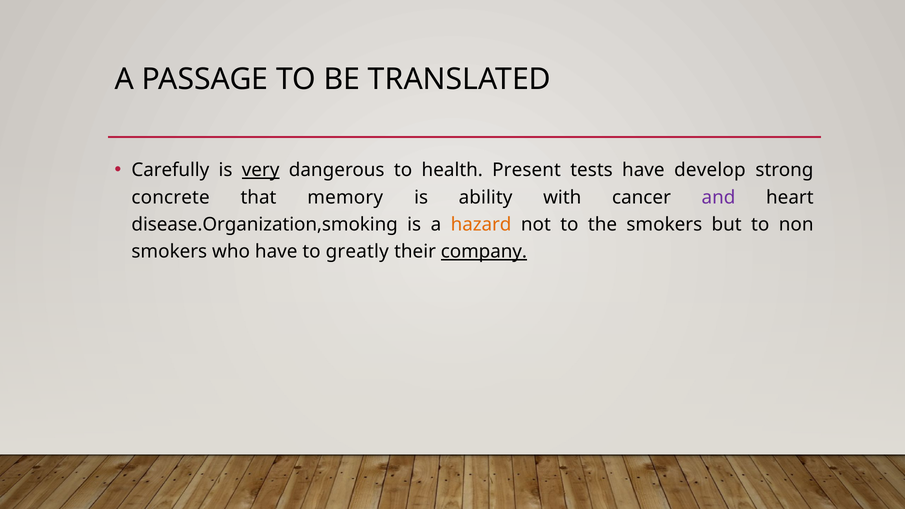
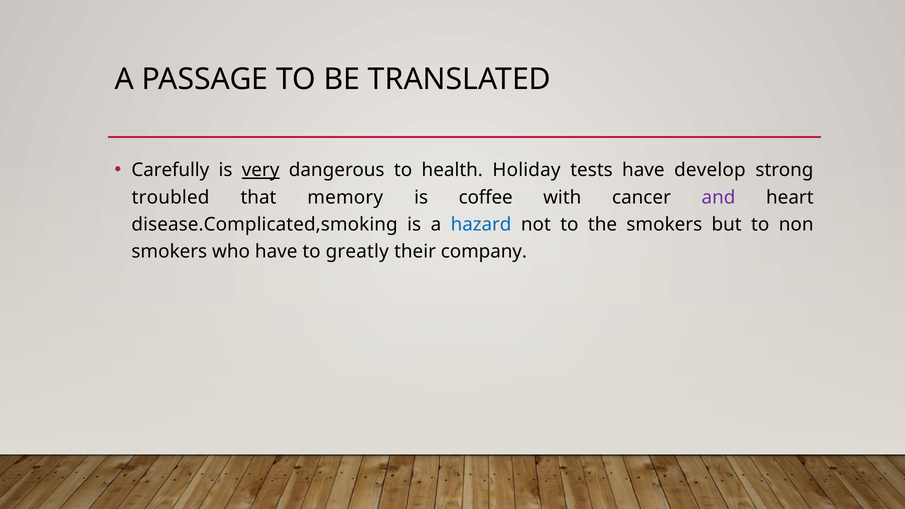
Present: Present -> Holiday
concrete: concrete -> troubled
ability: ability -> coffee
disease.Organization,smoking: disease.Organization,smoking -> disease.Complicated,smoking
hazard colour: orange -> blue
company underline: present -> none
